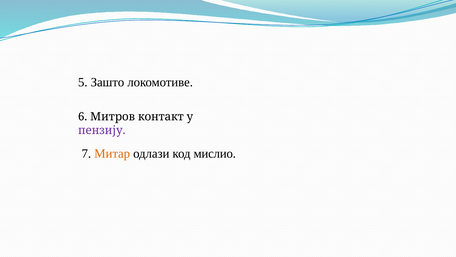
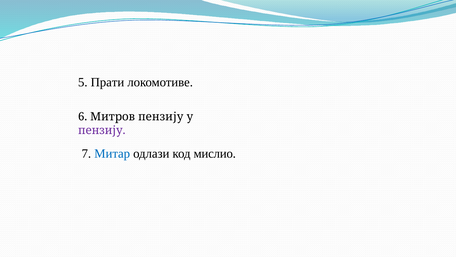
Зашто: Зашто -> Прати
Митров контакт: контакт -> пензију
Митар colour: orange -> blue
